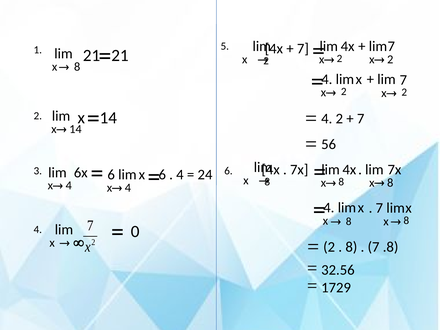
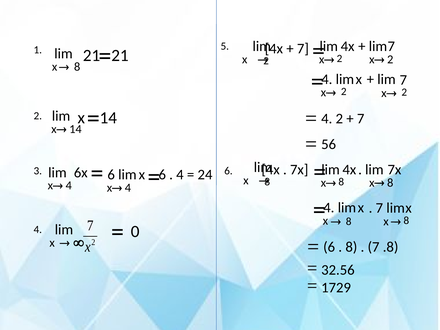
2 at (329, 247): 2 -> 6
